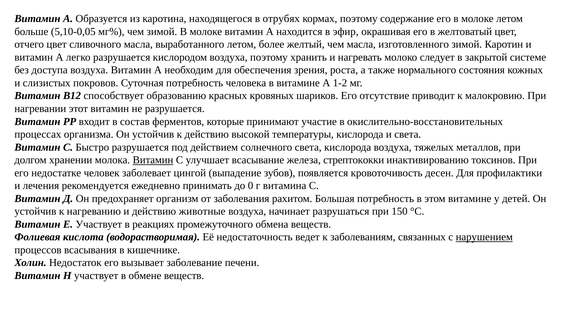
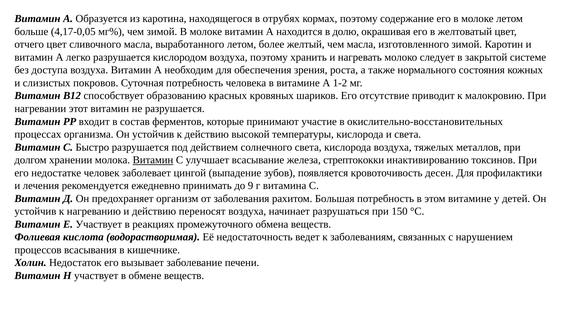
5,10-0,05: 5,10-0,05 -> 4,17-0,05
эфир: эфир -> долю
0: 0 -> 9
животные: животные -> переносят
нарушением underline: present -> none
